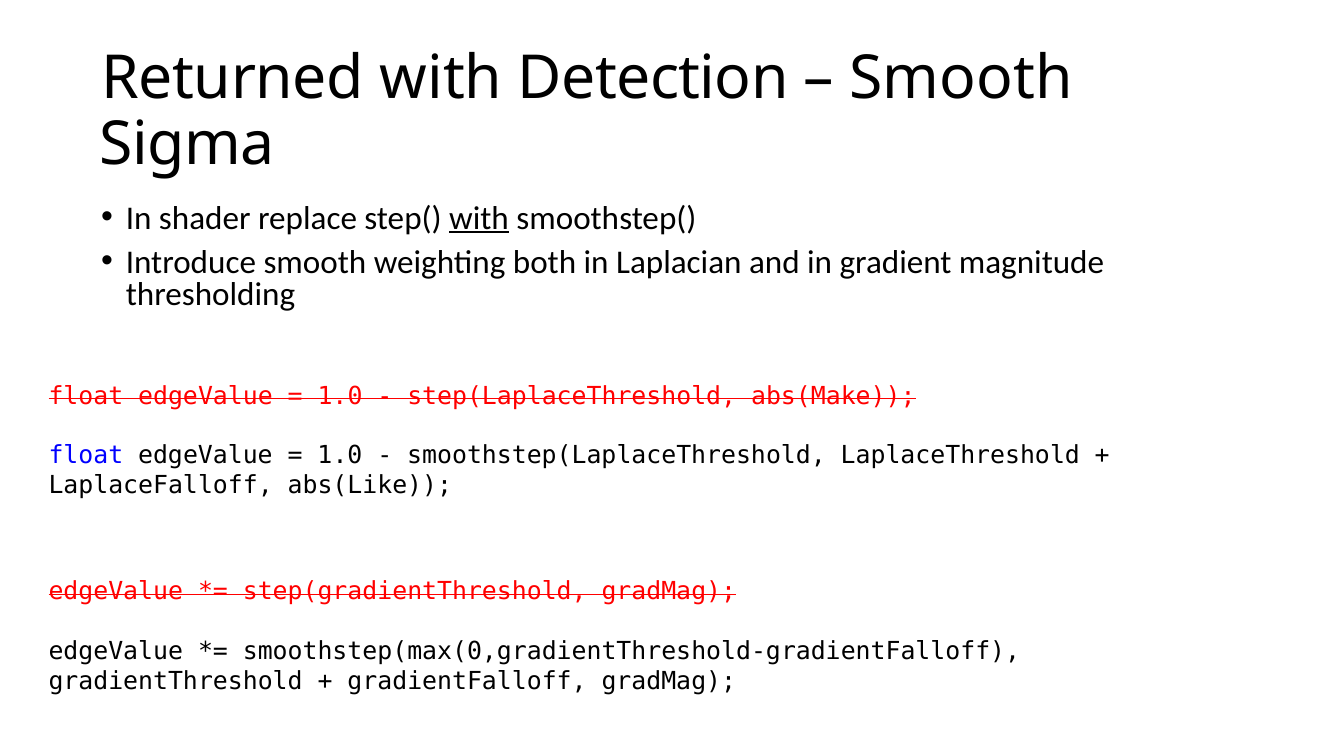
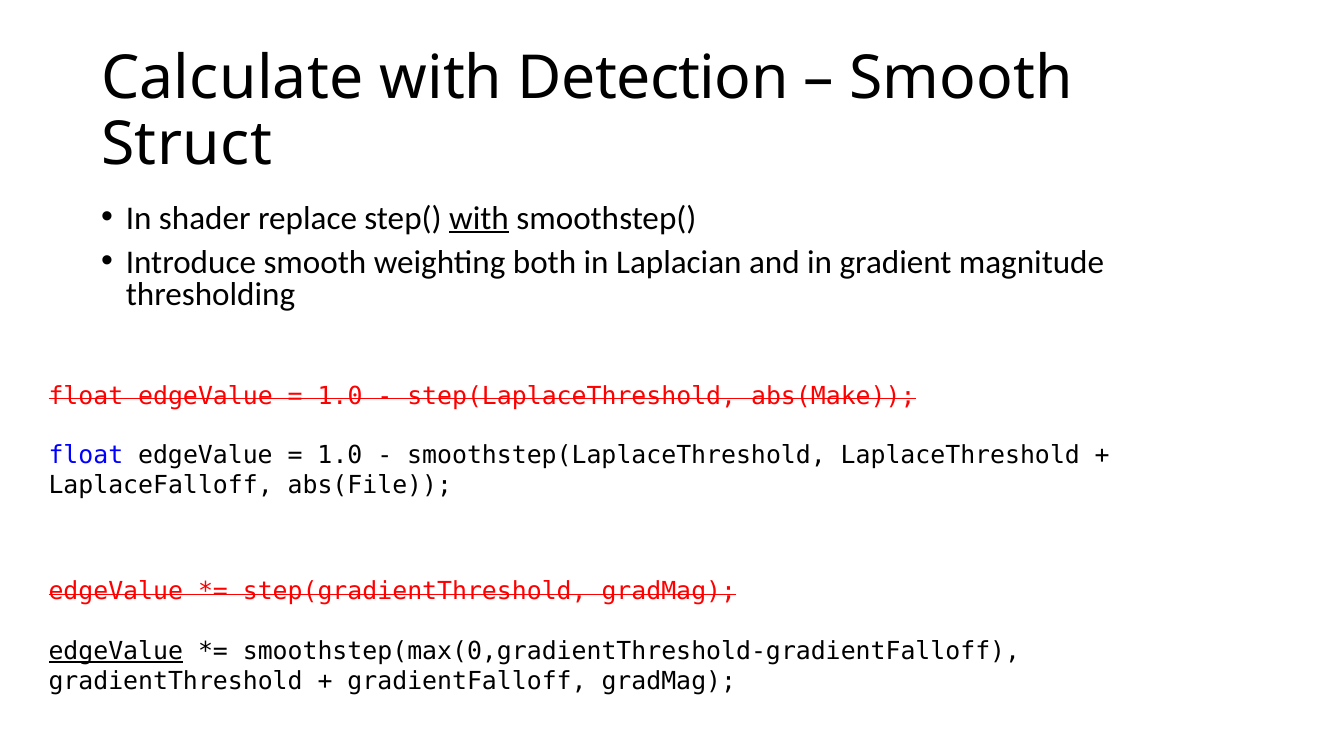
Returned: Returned -> Calculate
Sigma: Sigma -> Struct
abs(Like: abs(Like -> abs(File
edgeValue at (116, 652) underline: none -> present
